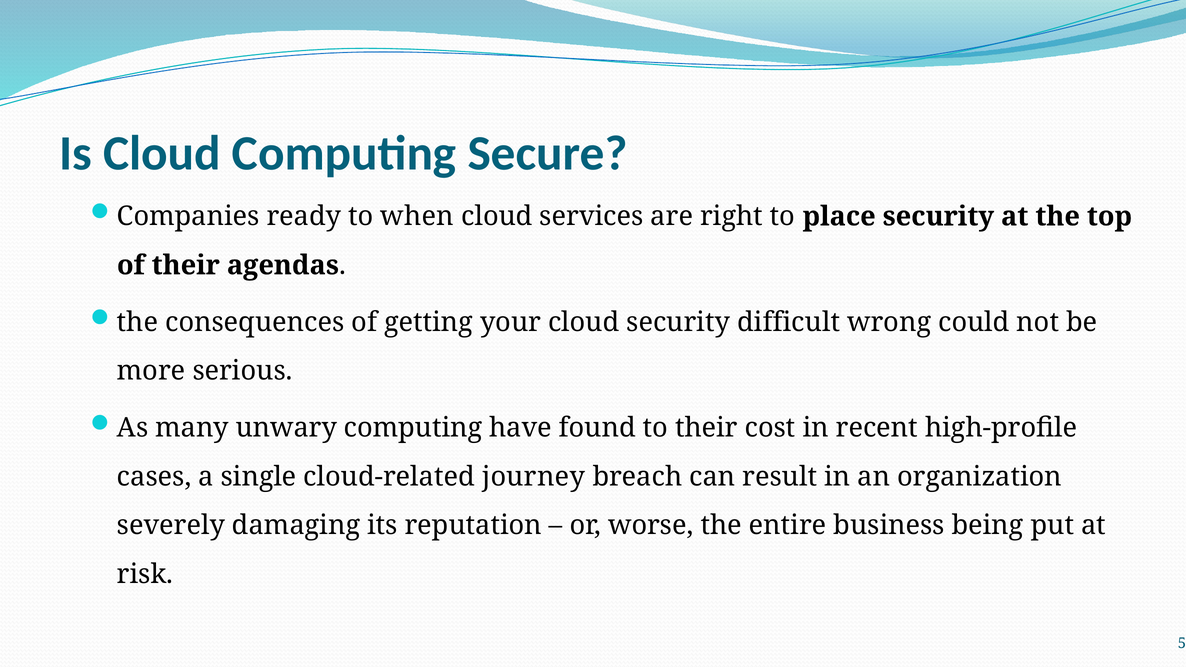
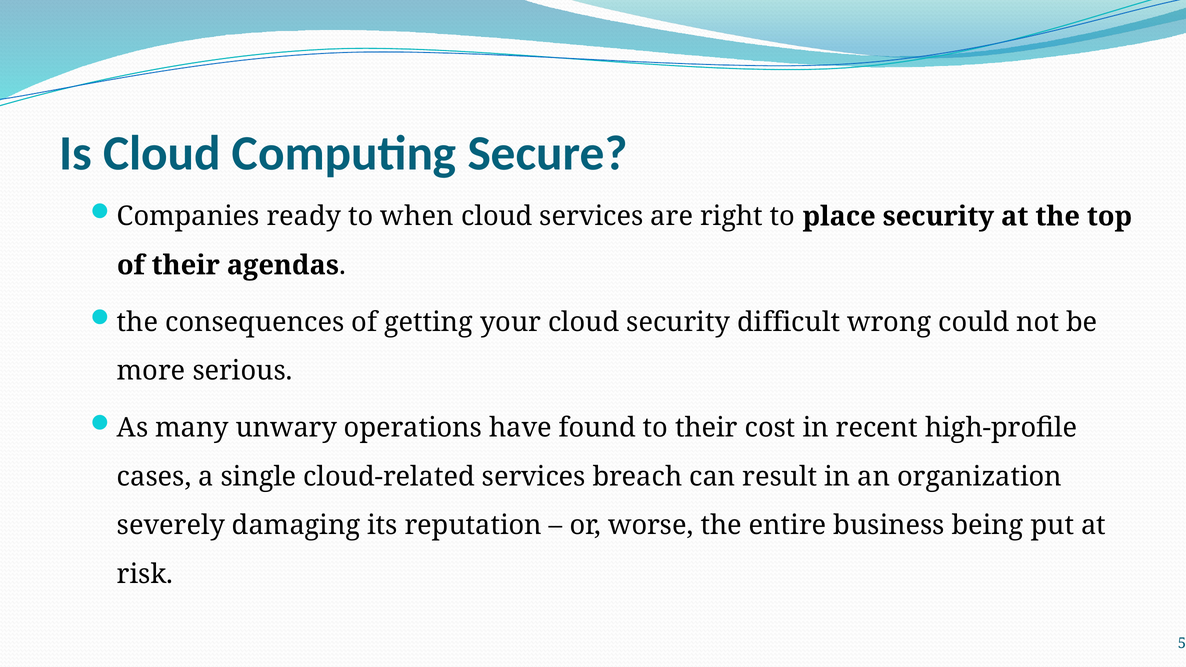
unwary computing: computing -> operations
cloud-related journey: journey -> services
